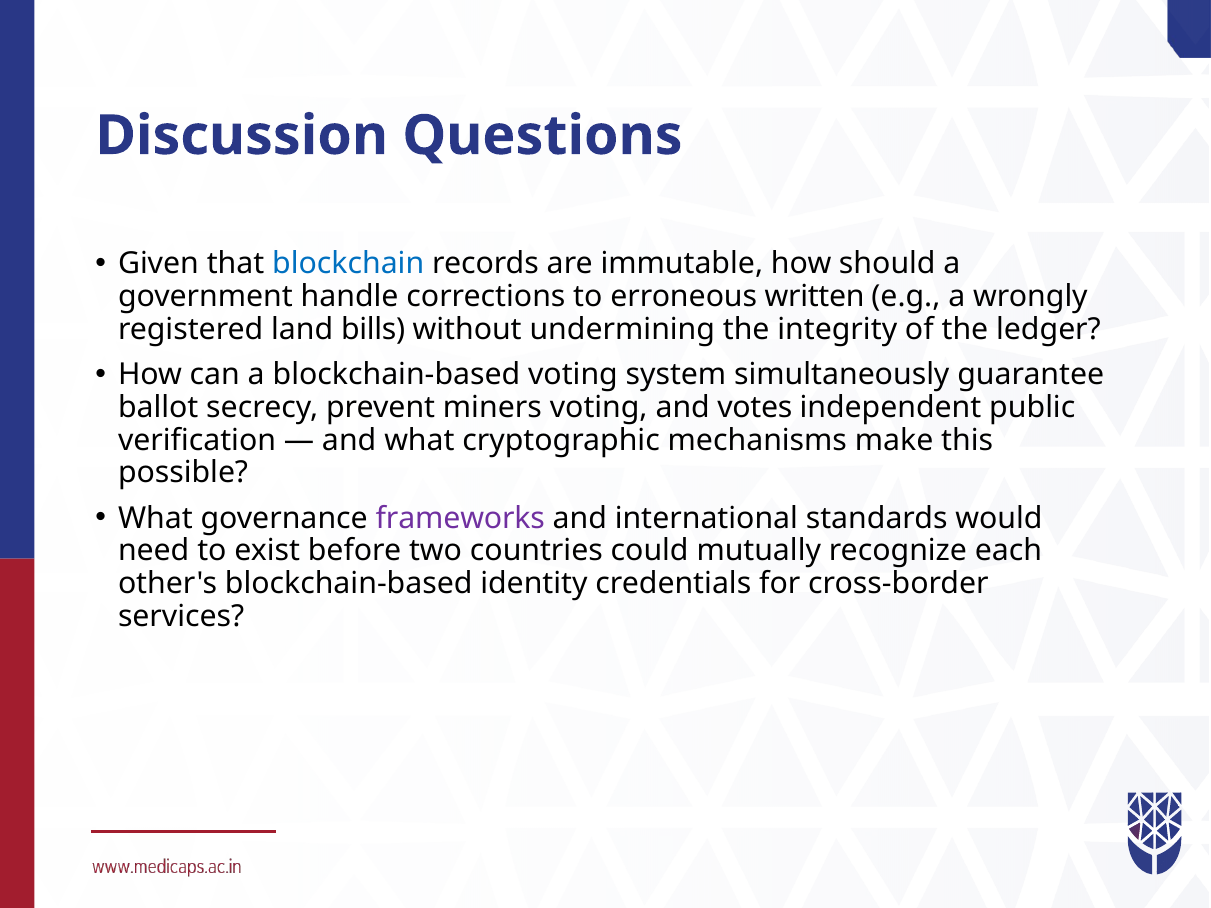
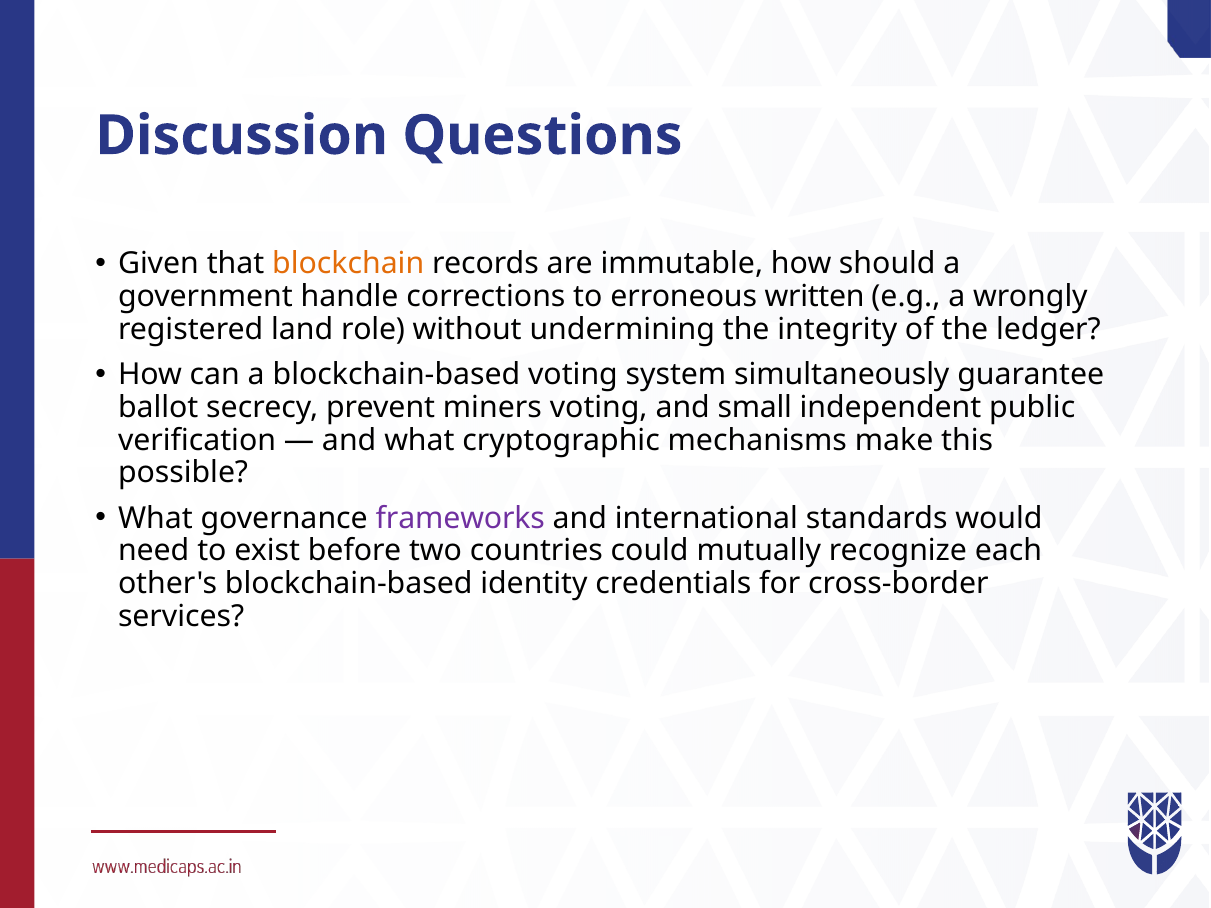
blockchain colour: blue -> orange
bills: bills -> role
votes: votes -> small
